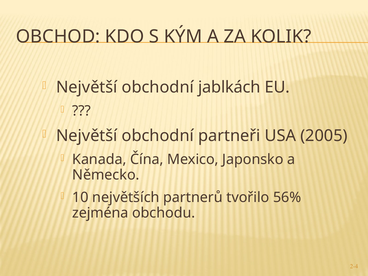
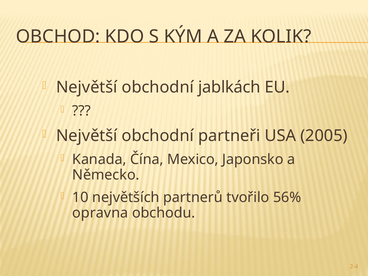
zejména: zejména -> opravna
